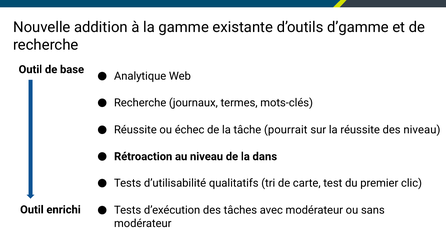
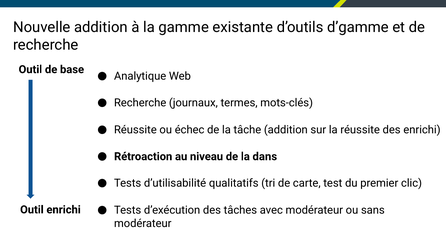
tâche pourrait: pourrait -> addition
des niveau: niveau -> enrichi
